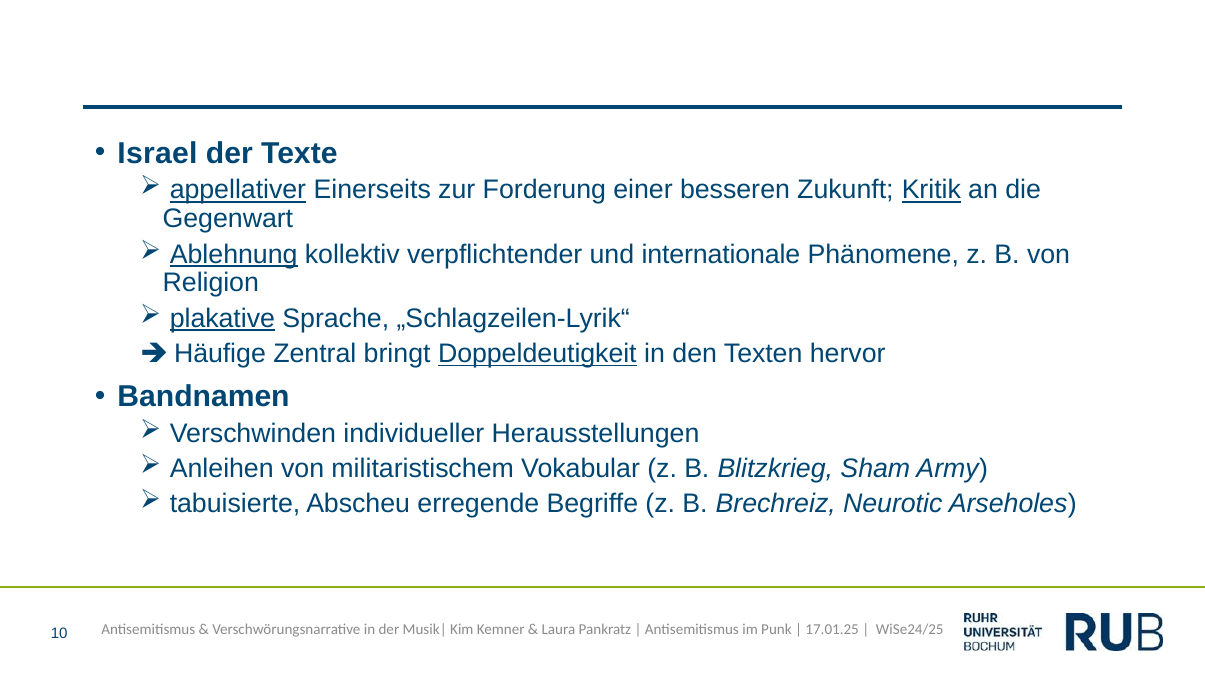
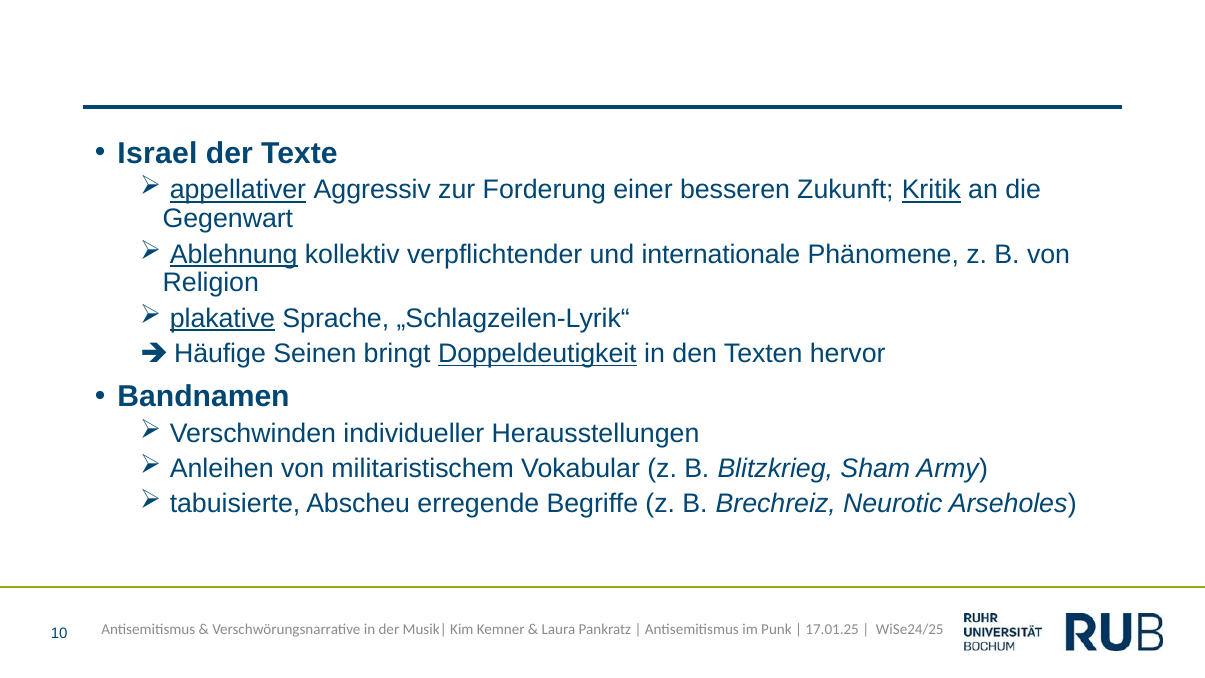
Einerseits: Einerseits -> Aggressiv
Zentral: Zentral -> Seinen
